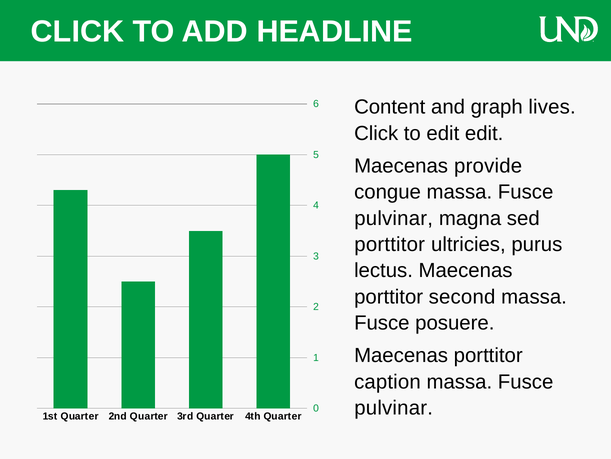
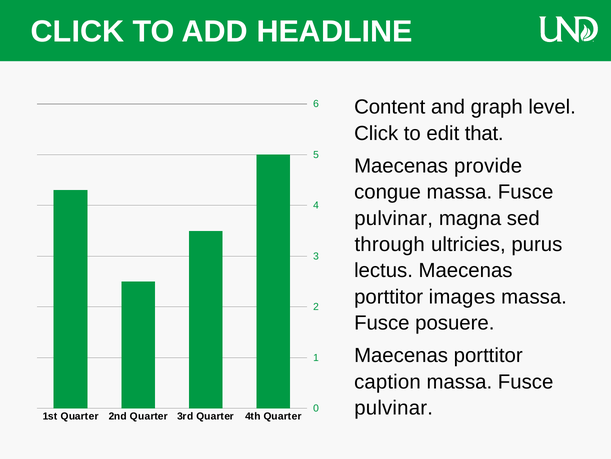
lives: lives -> level
edit edit: edit -> that
porttitor at (390, 244): porttitor -> through
second: second -> images
